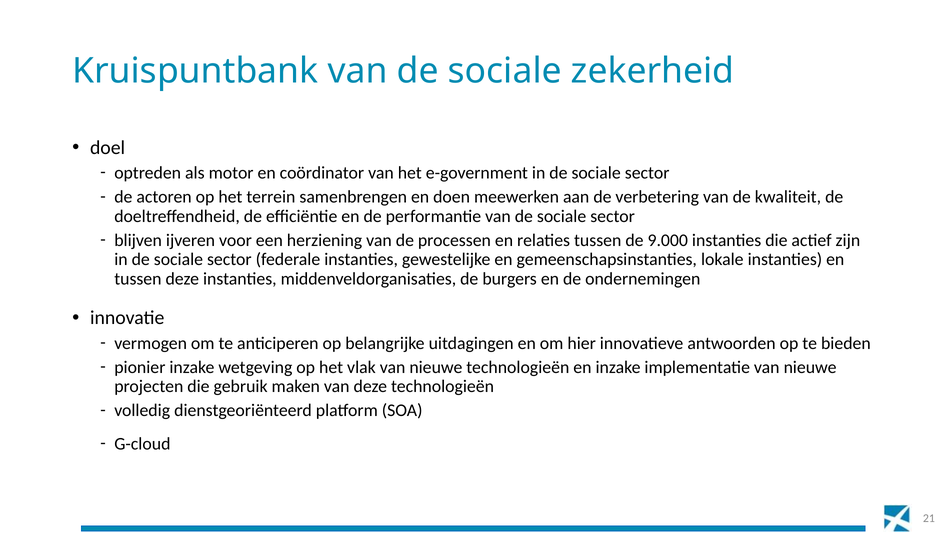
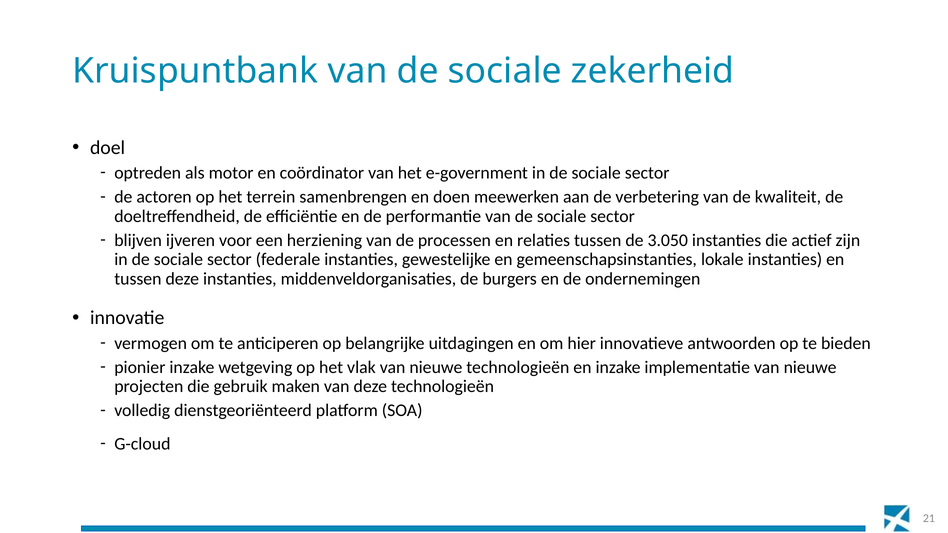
9.000: 9.000 -> 3.050
